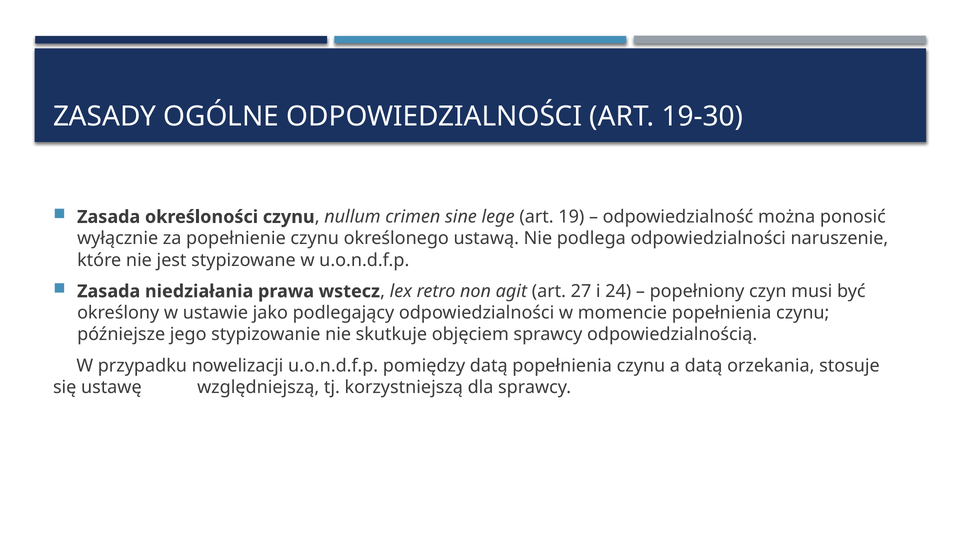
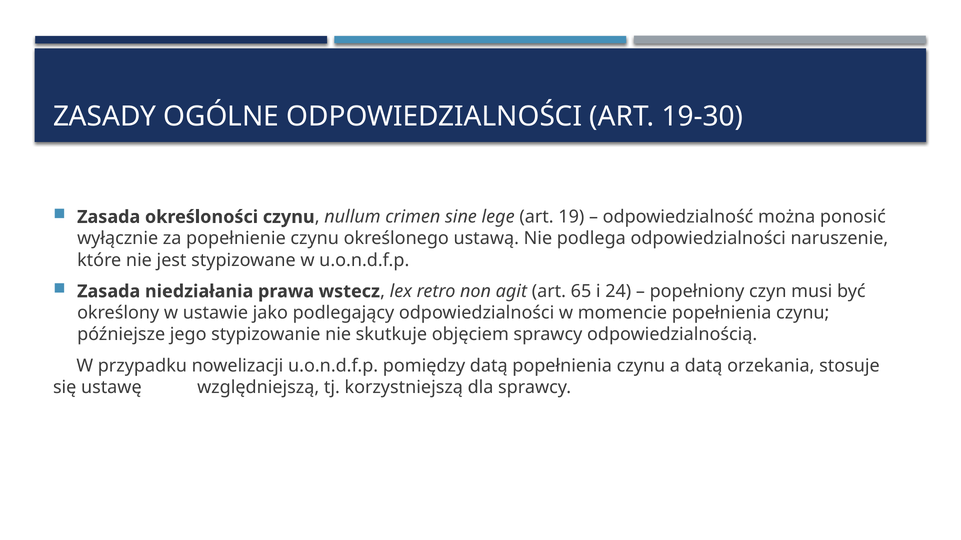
27: 27 -> 65
